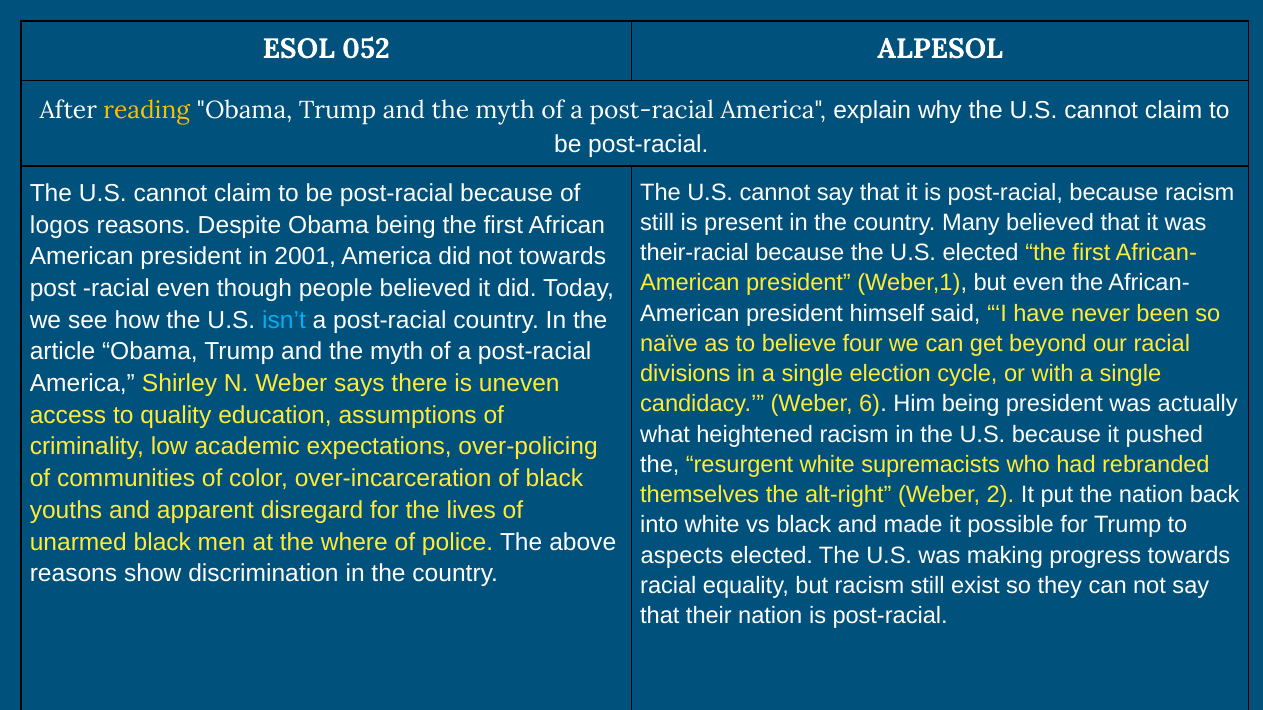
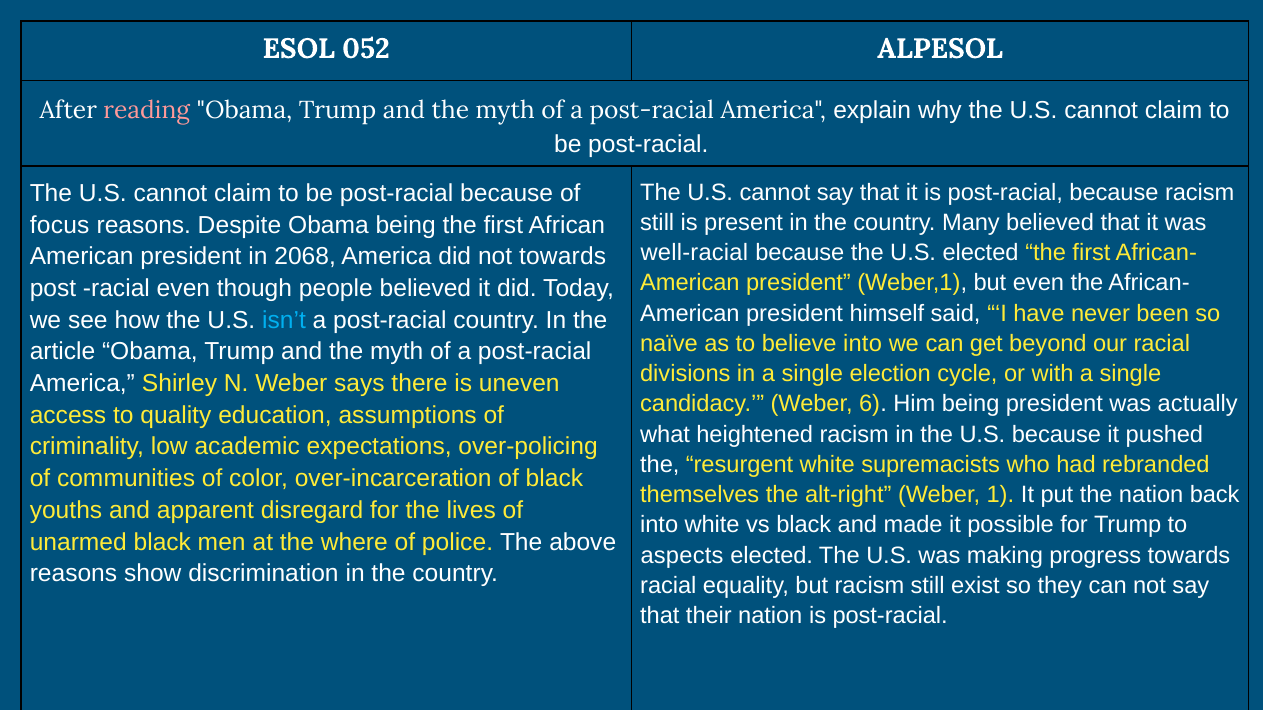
reading colour: yellow -> pink
logos: logos -> focus
their-racial: their-racial -> well-racial
2001: 2001 -> 2068
believe four: four -> into
2: 2 -> 1
